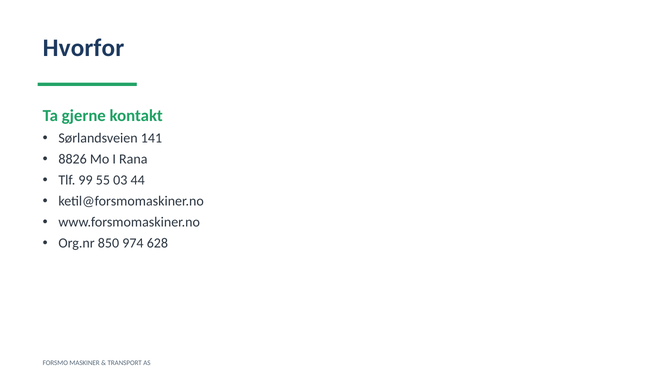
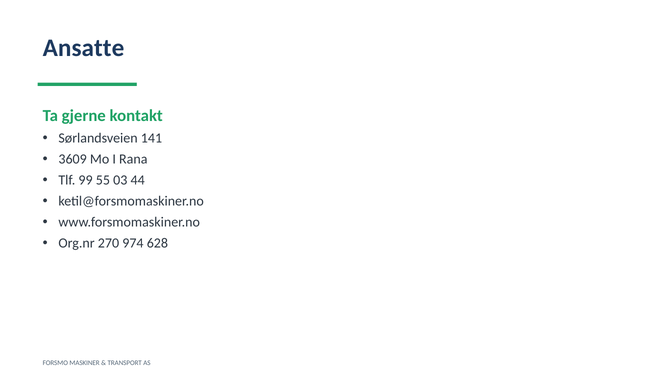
Hvorfor: Hvorfor -> Ansatte
8826: 8826 -> 3609
850: 850 -> 270
